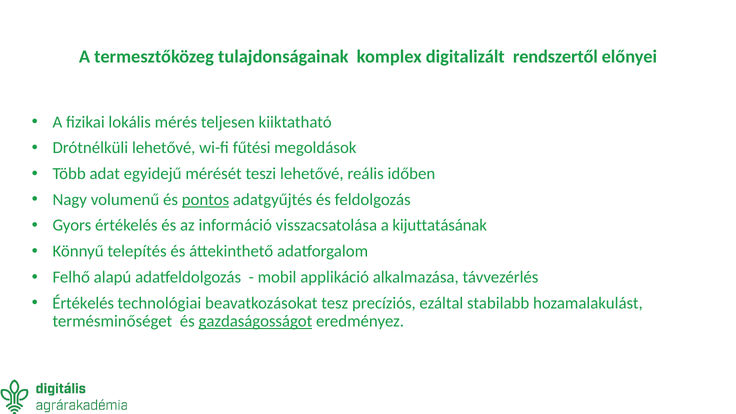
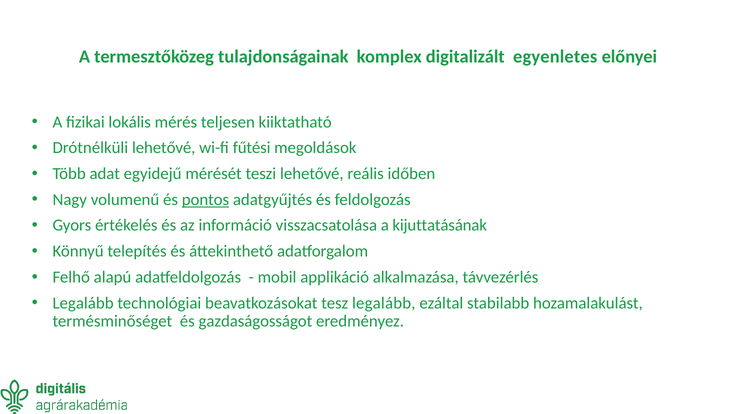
rendszertől: rendszertől -> egyenletes
Értékelés at (83, 303): Értékelés -> Legalább
tesz precíziós: precíziós -> legalább
gazdaságosságot underline: present -> none
